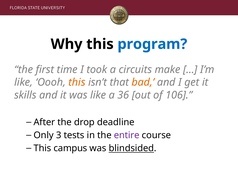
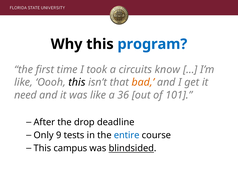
make: make -> know
this at (77, 82) colour: orange -> black
skills: skills -> need
106: 106 -> 101
3: 3 -> 9
entire colour: purple -> blue
